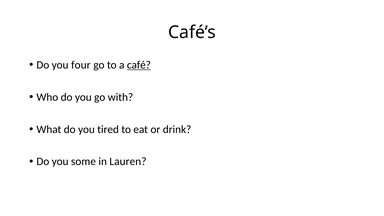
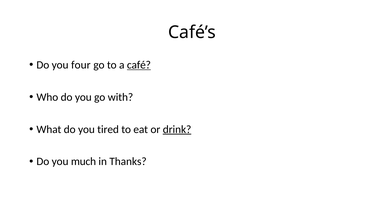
drink underline: none -> present
some: some -> much
Lauren: Lauren -> Thanks
